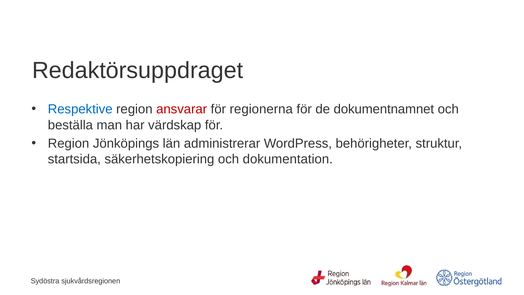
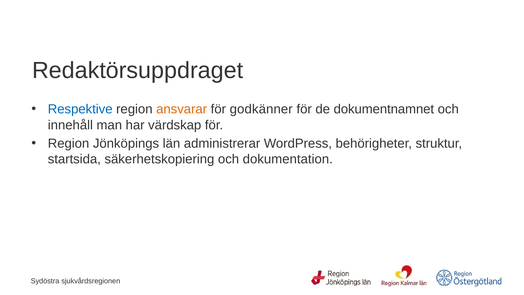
ansvarar colour: red -> orange
regionerna: regionerna -> godkänner
beställa: beställa -> innehåll
